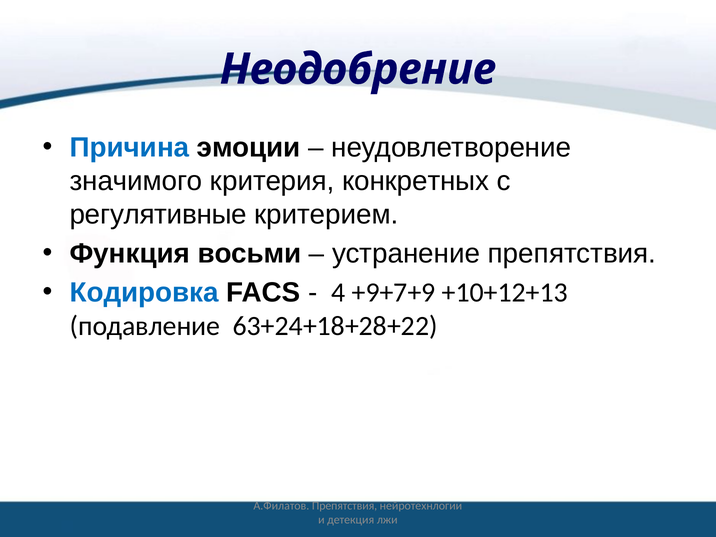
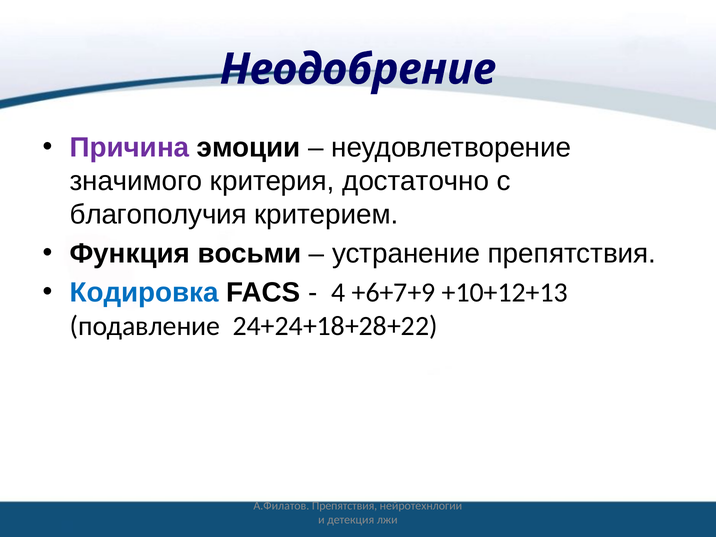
Причина colour: blue -> purple
конкретных: конкретных -> достаточно
регулятивные: регулятивные -> благополучия
+9+7+9: +9+7+9 -> +6+7+9
63+24+18+28+22: 63+24+18+28+22 -> 24+24+18+28+22
